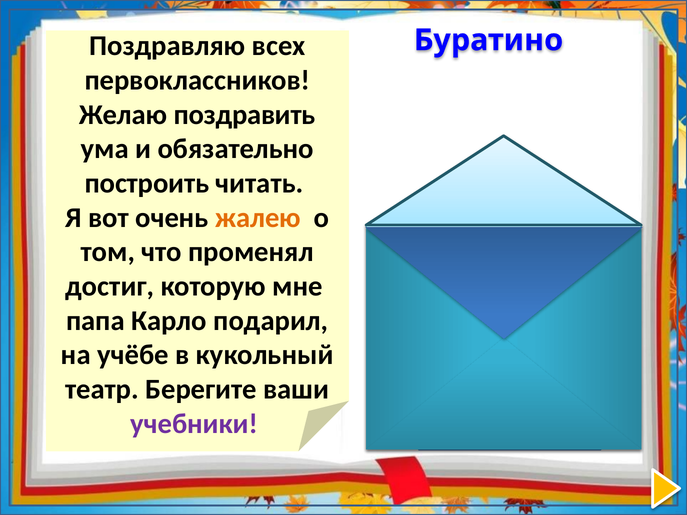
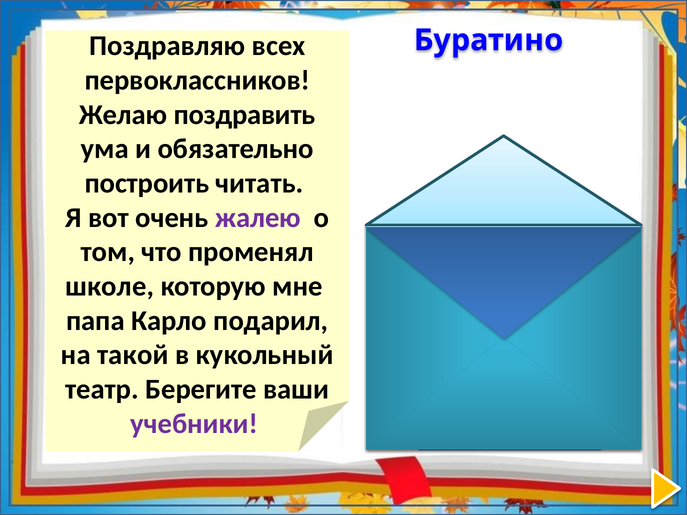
жалею colour: orange -> purple
достиг: достиг -> школе
учёбе: учёбе -> такой
